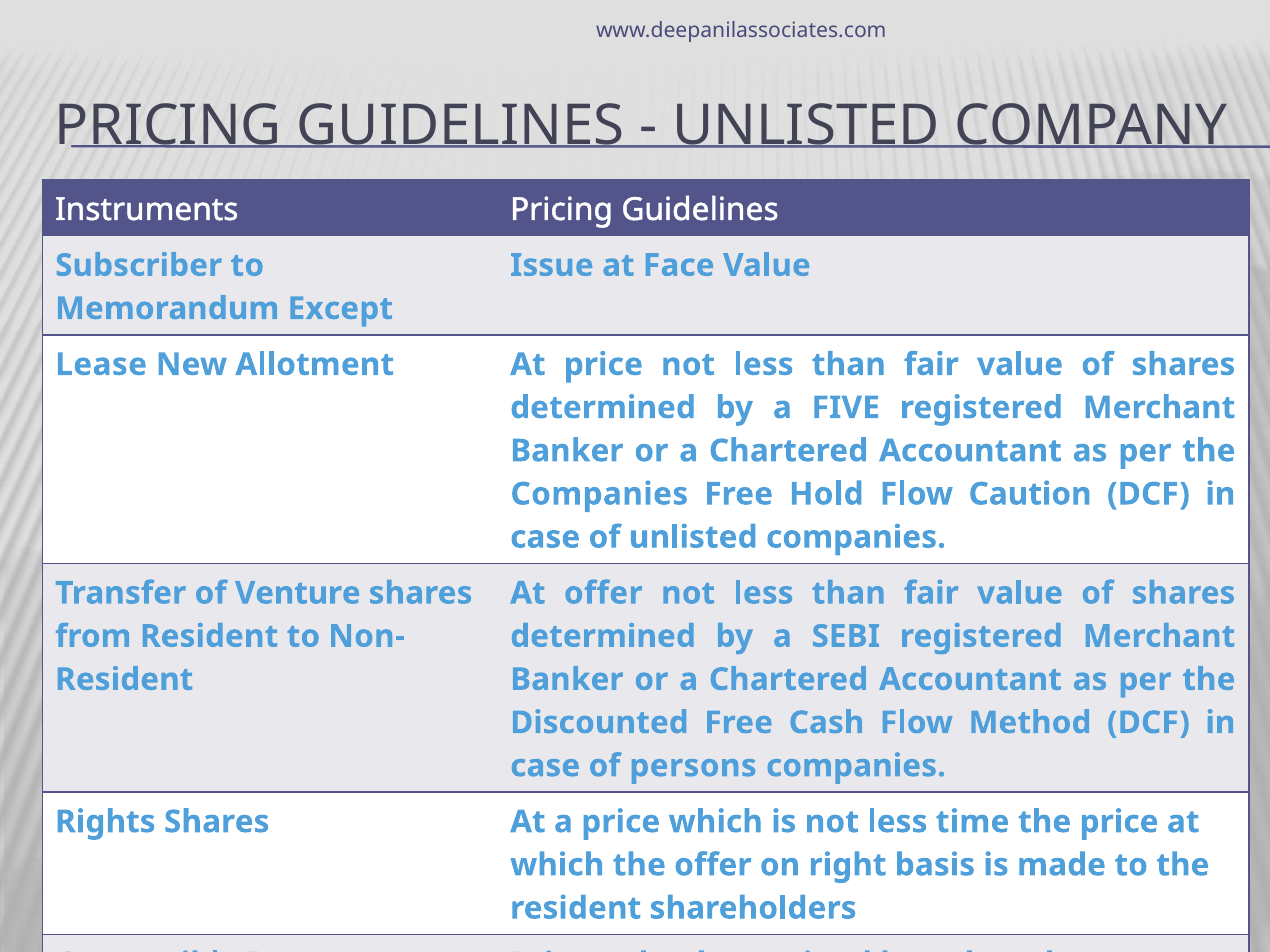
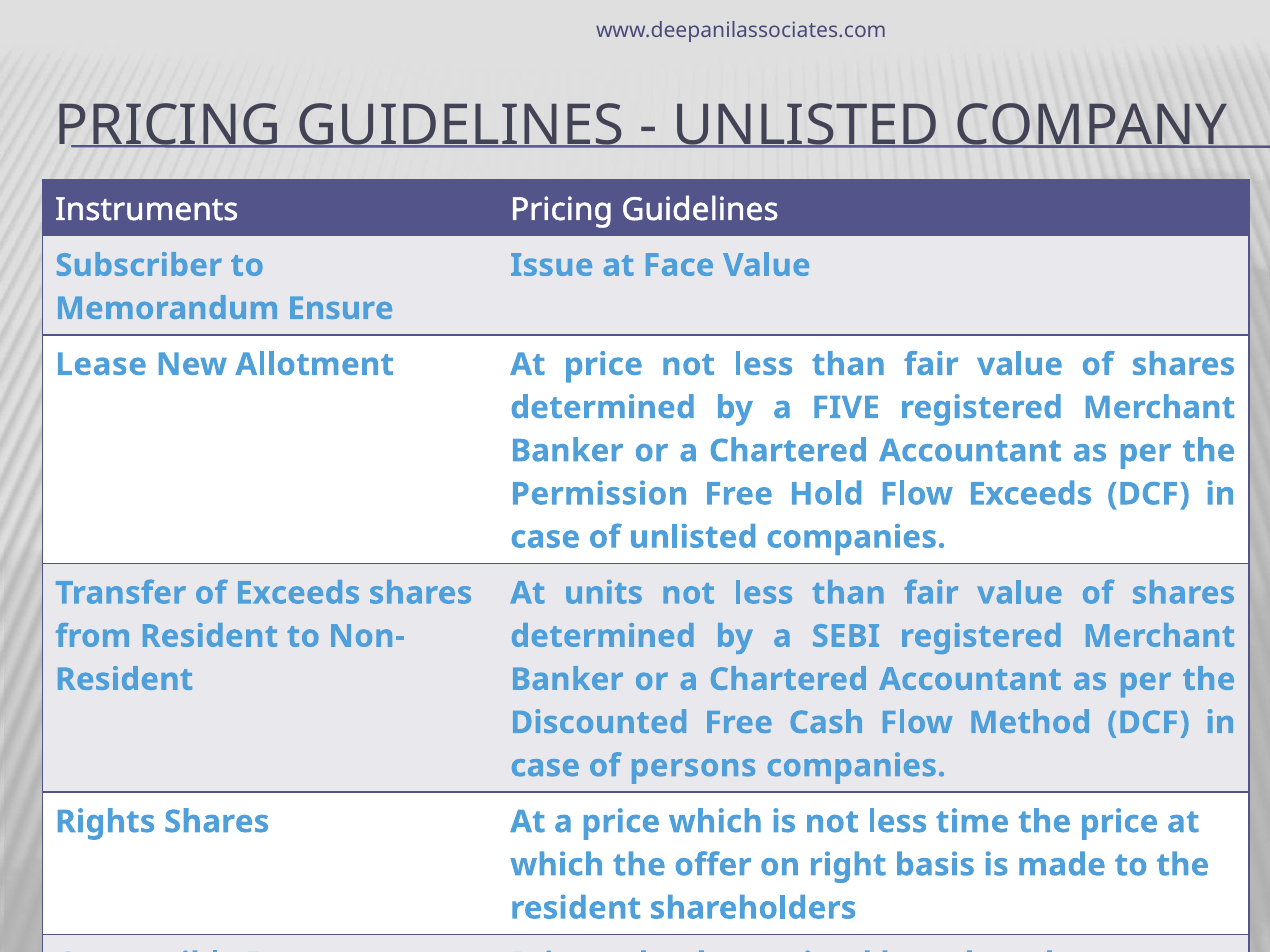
Except: Except -> Ensure
Companies at (599, 494): Companies -> Permission
Flow Caution: Caution -> Exceeds
of Venture: Venture -> Exceeds
At offer: offer -> units
